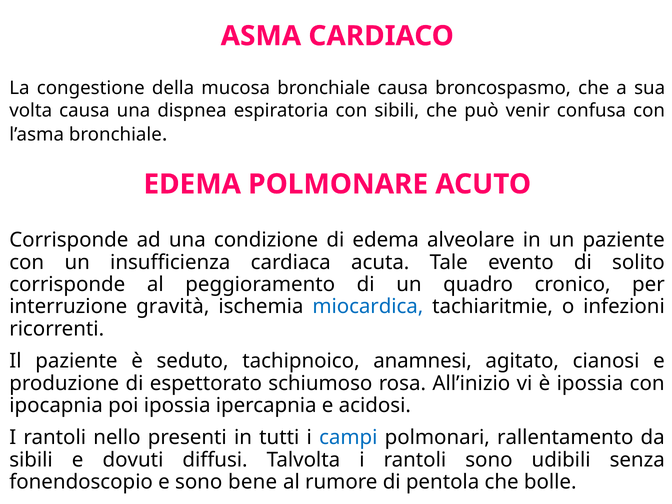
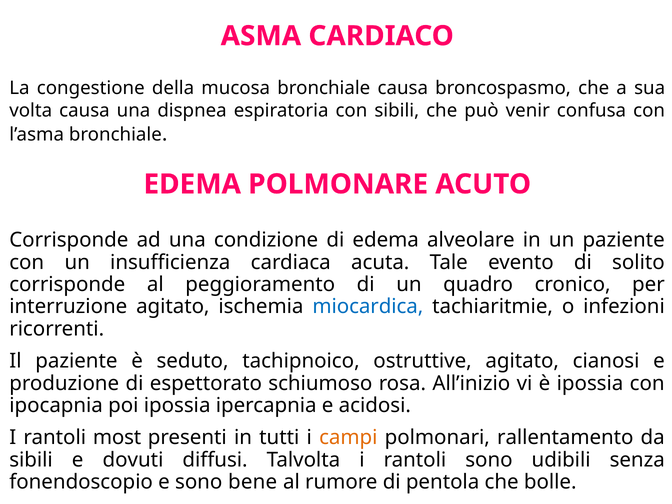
interruzione gravità: gravità -> agitato
anamnesi: anamnesi -> ostruttive
nello: nello -> most
campi colour: blue -> orange
